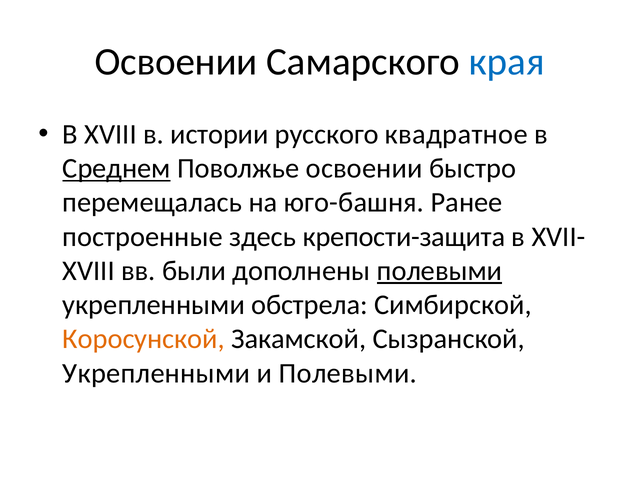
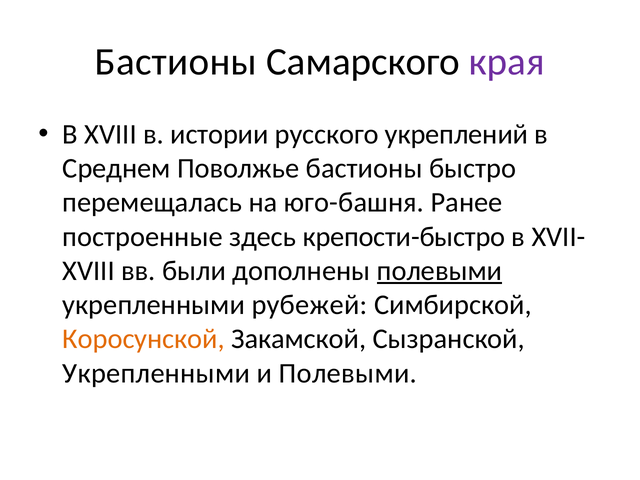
Освоении at (176, 62): Освоении -> Бастионы
края colour: blue -> purple
квадратное: квадратное -> укреплений
Среднем underline: present -> none
Поволжье освоении: освоении -> бастионы
крепости-защита: крепости-защита -> крепости-быстро
обстрела: обстрела -> рубежей
